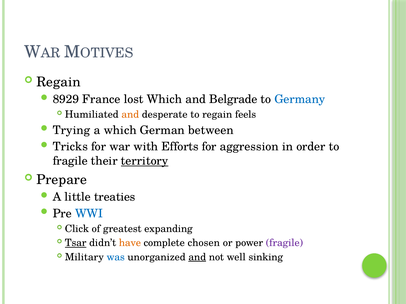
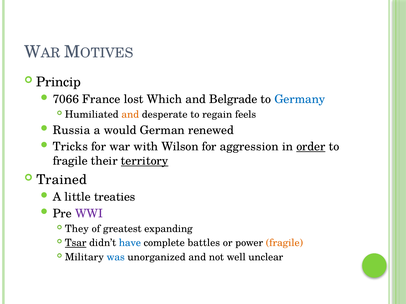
Regain at (59, 82): Regain -> Princip
8929: 8929 -> 7066
Trying: Trying -> Russia
a which: which -> would
between: between -> renewed
Efforts: Efforts -> Wilson
order underline: none -> present
Prepare: Prepare -> Trained
WWI colour: blue -> purple
Click: Click -> They
have colour: orange -> blue
chosen: chosen -> battles
fragile at (284, 243) colour: purple -> orange
and at (197, 257) underline: present -> none
sinking: sinking -> unclear
